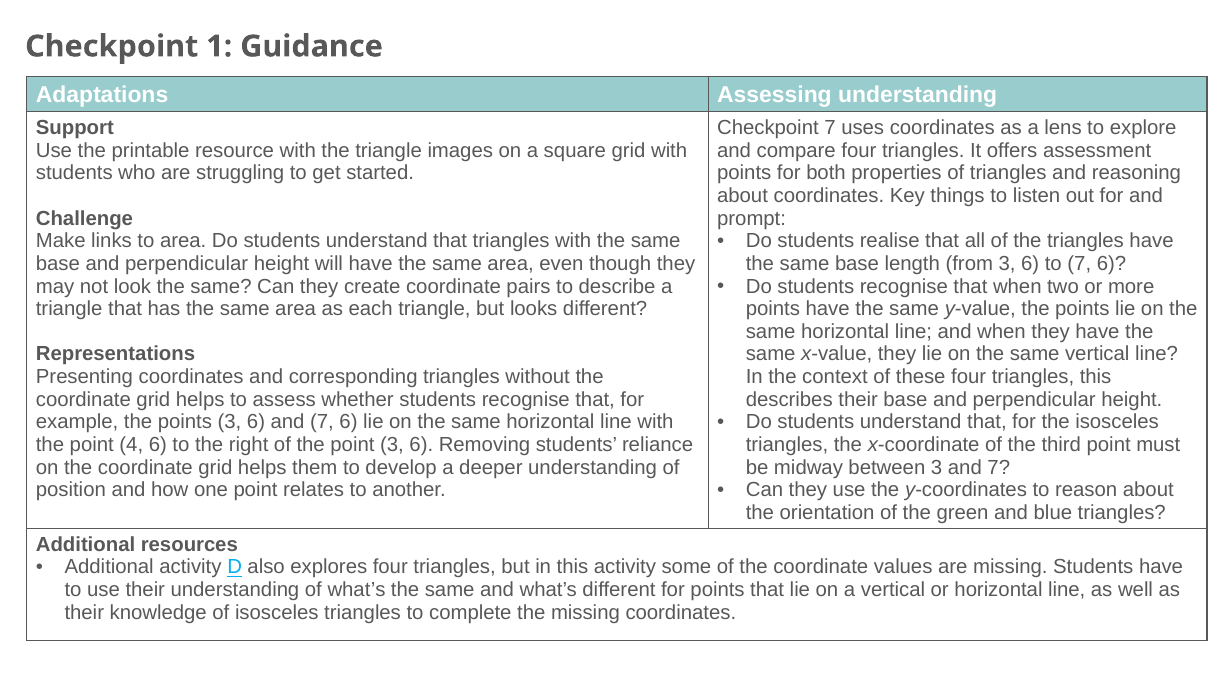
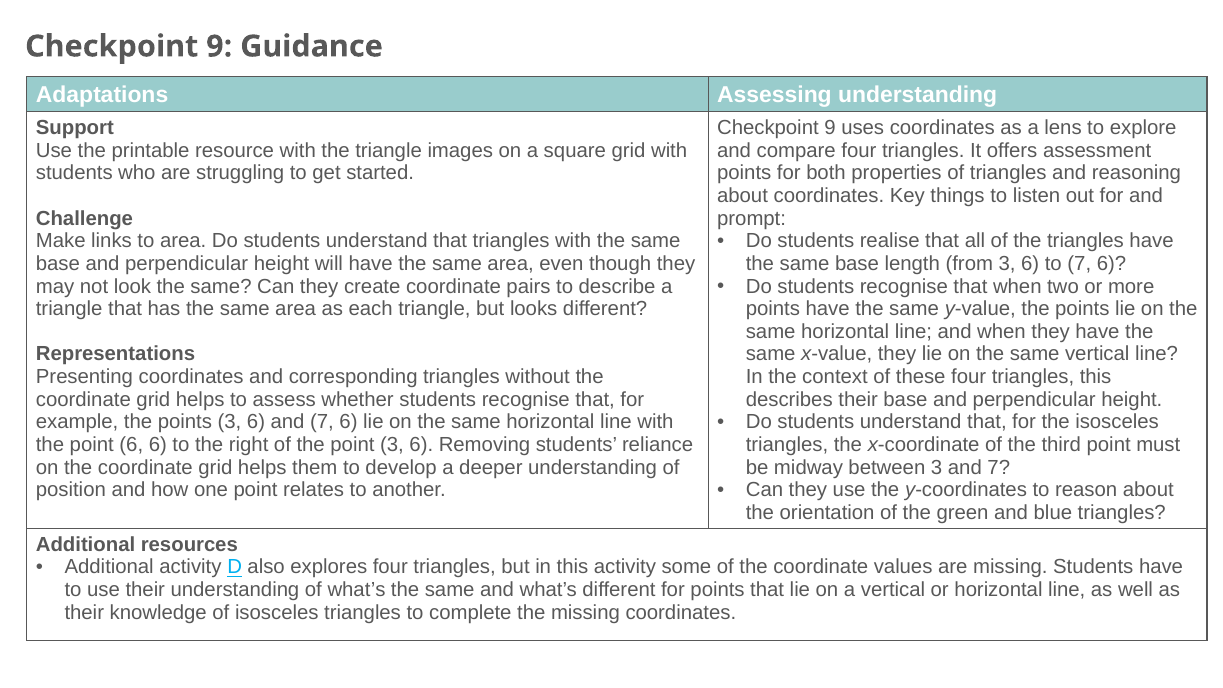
1 at (219, 46): 1 -> 9
7 at (830, 128): 7 -> 9
point 4: 4 -> 6
